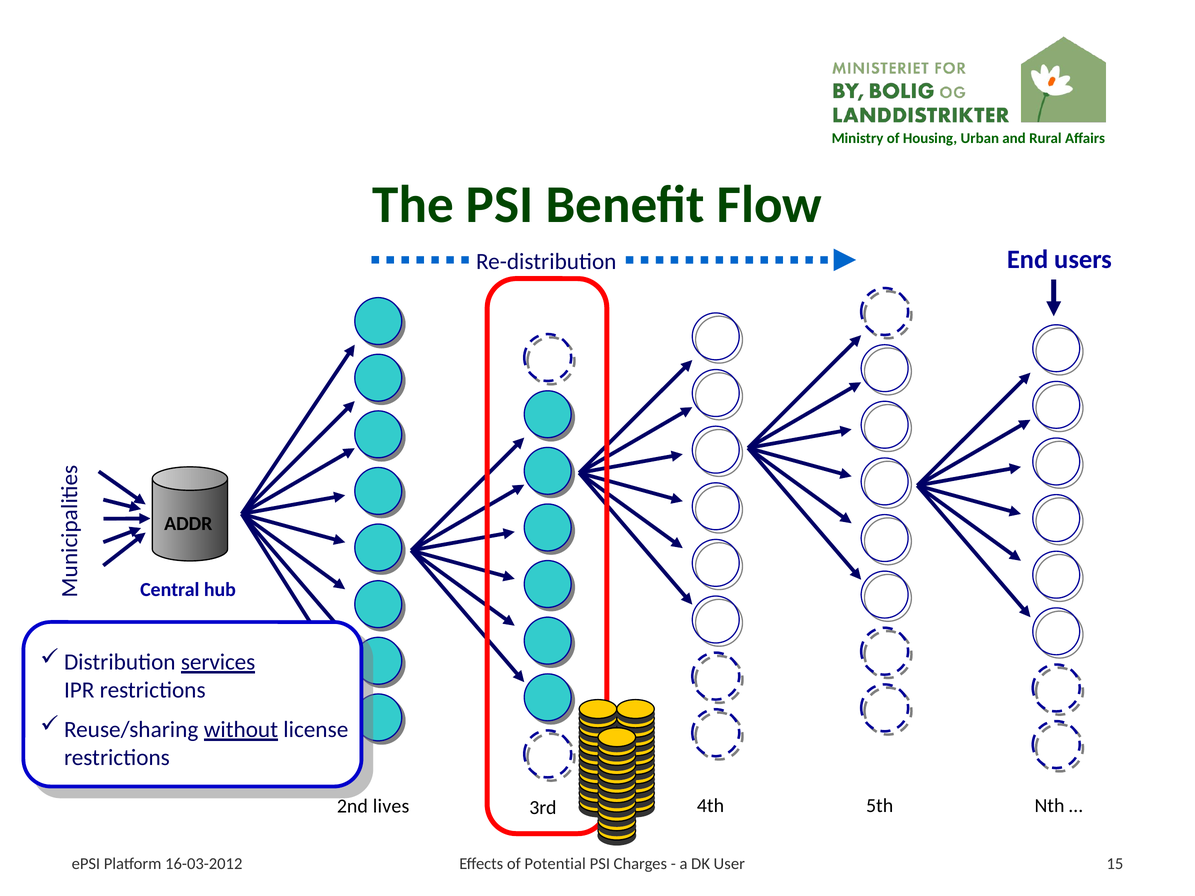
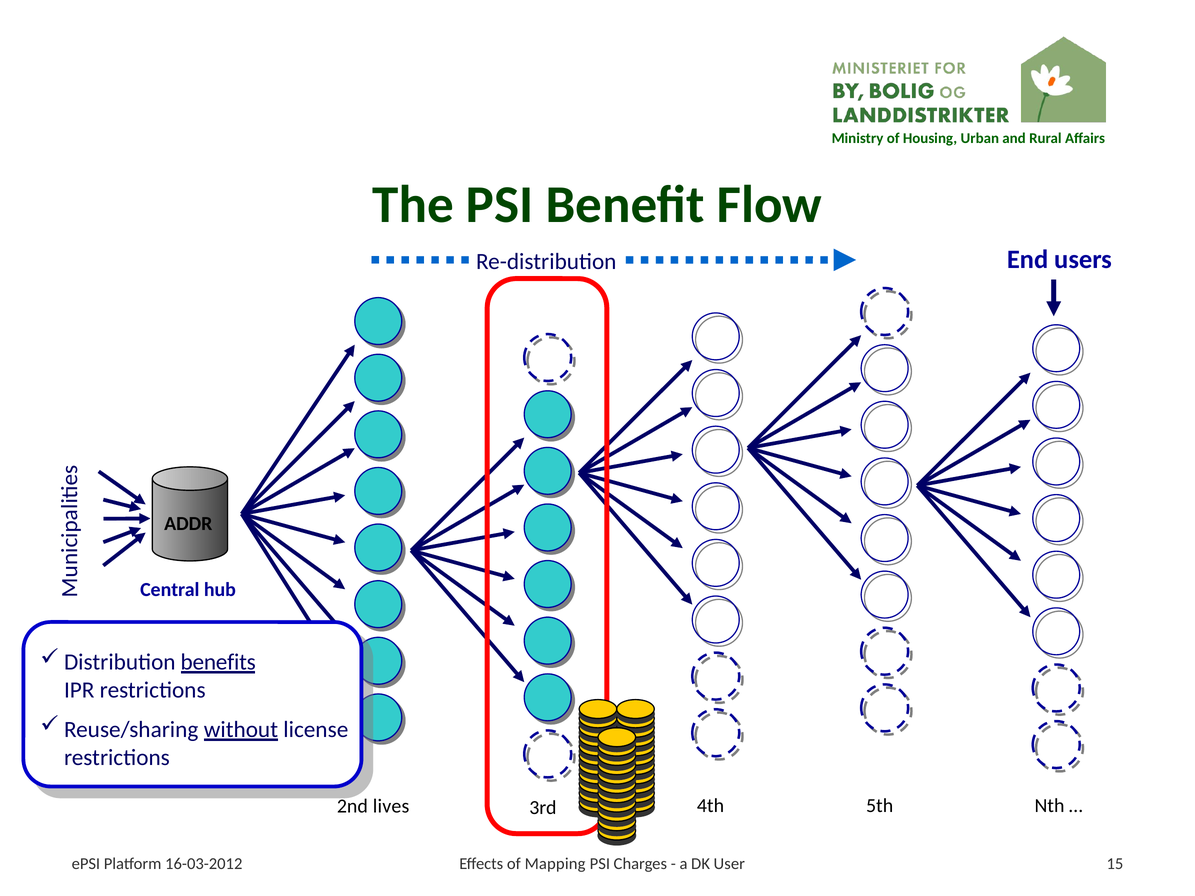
services: services -> benefits
Potential: Potential -> Mapping
